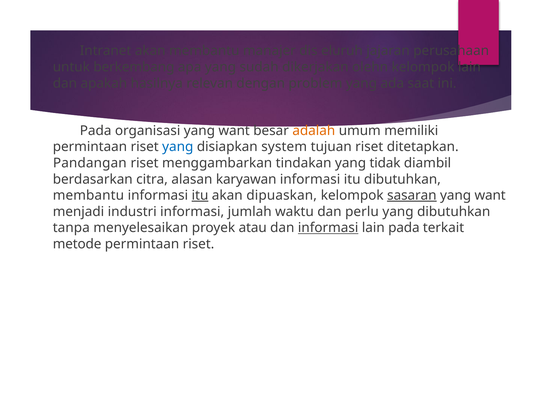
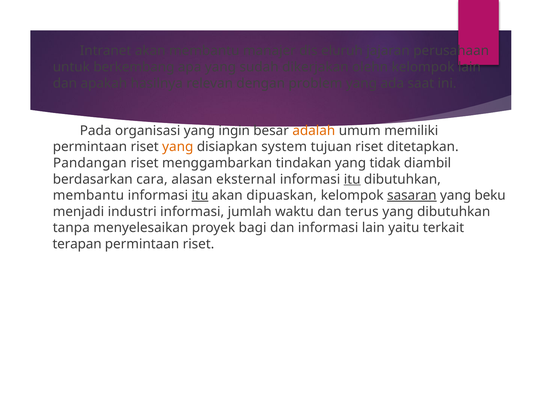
organisasi yang want: want -> ingin
yang at (178, 147) colour: blue -> orange
citra: citra -> cara
karyawan: karyawan -> eksternal
itu at (352, 180) underline: none -> present
want at (490, 196): want -> beku
perlu: perlu -> terus
atau: atau -> bagi
informasi at (328, 228) underline: present -> none
lain pada: pada -> yaitu
metode: metode -> terapan
